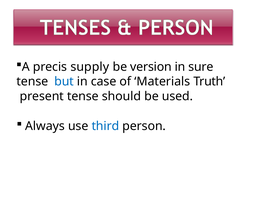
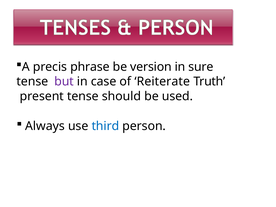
supply: supply -> phrase
but colour: blue -> purple
Materials: Materials -> Reiterate
